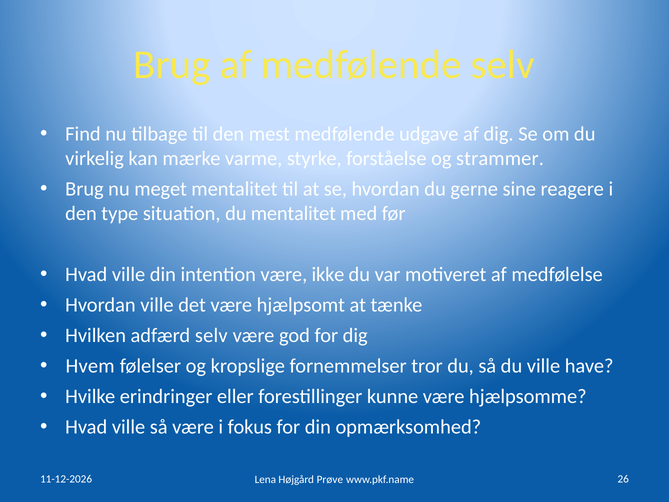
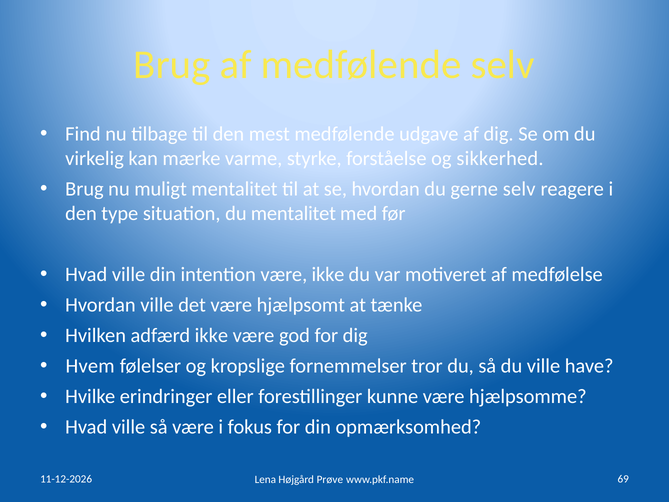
strammer: strammer -> sikkerhed
meget: meget -> muligt
gerne sine: sine -> selv
adfærd selv: selv -> ikke
26: 26 -> 69
